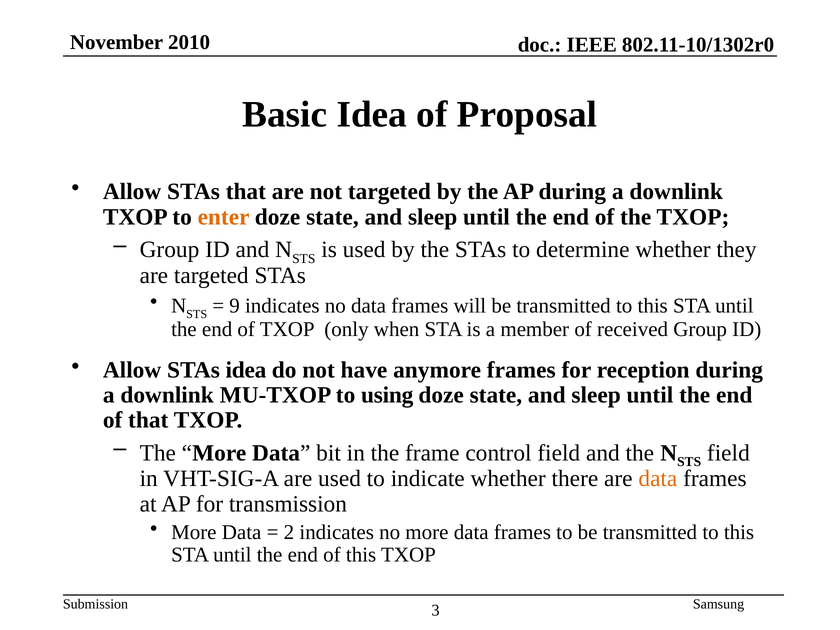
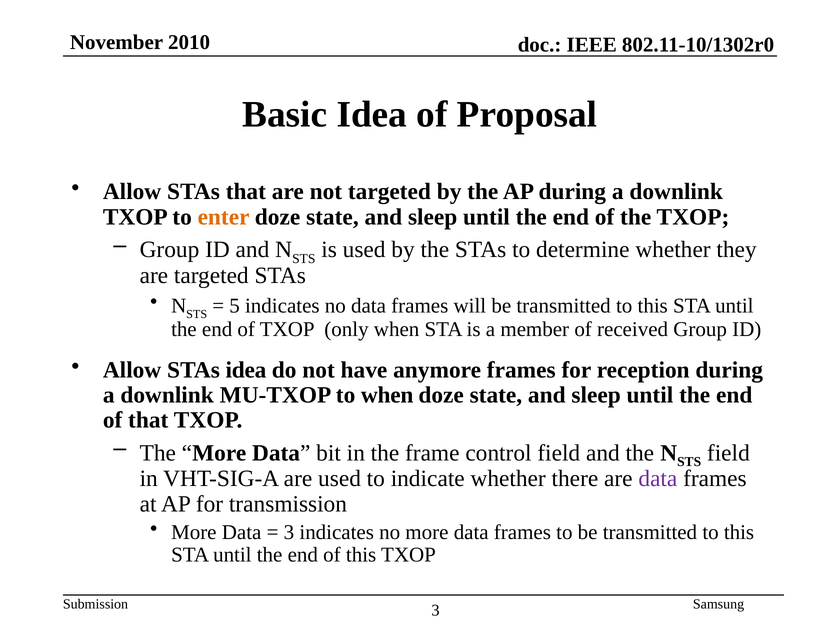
9: 9 -> 5
to using: using -> when
data at (658, 479) colour: orange -> purple
2 at (289, 532): 2 -> 3
